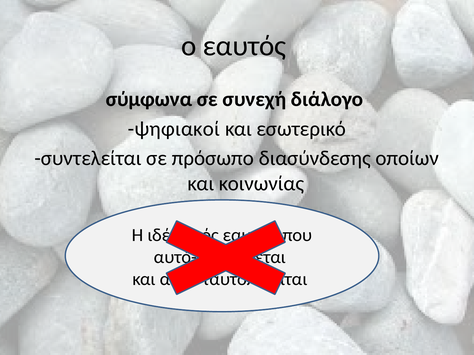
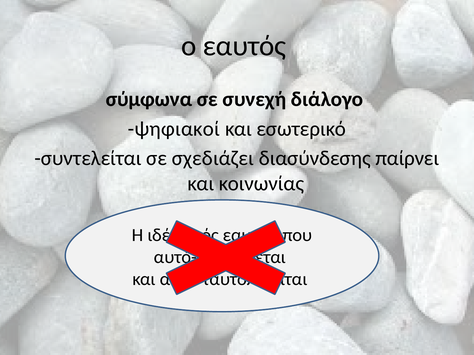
πρόσωπο: πρόσωπο -> σχεδιάζει
οποίων: οποίων -> παίρνει
